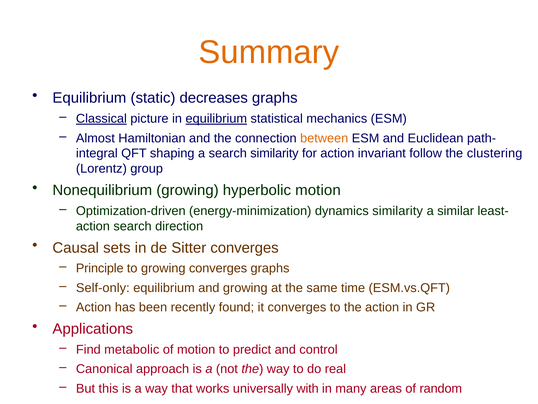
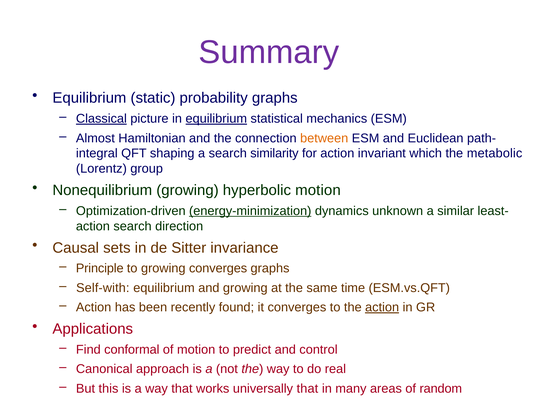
Summary colour: orange -> purple
decreases: decreases -> probability
follow: follow -> which
clustering: clustering -> metabolic
energy-minimization underline: none -> present
dynamics similarity: similarity -> unknown
Sitter converges: converges -> invariance
Self-only: Self-only -> Self-with
action at (382, 307) underline: none -> present
metabolic: metabolic -> conformal
universally with: with -> that
